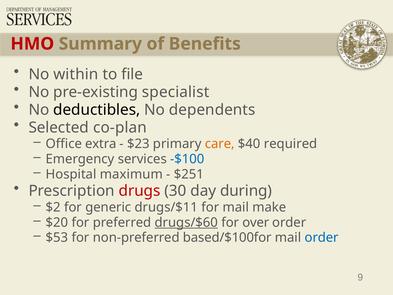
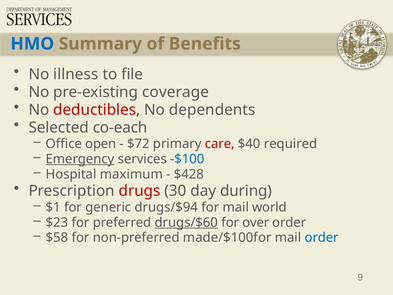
HMO colour: red -> blue
within: within -> illness
specialist: specialist -> coverage
deductibles colour: black -> red
co-plan: co-plan -> co-each
extra: extra -> open
$23: $23 -> $72
care colour: orange -> red
Emergency underline: none -> present
$251: $251 -> $428
$2: $2 -> $1
drugs/$11: drugs/$11 -> drugs/$94
make: make -> world
$20: $20 -> $23
$53: $53 -> $58
based/$100for: based/$100for -> made/$100for
